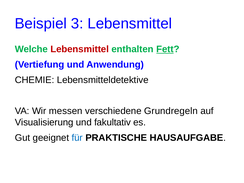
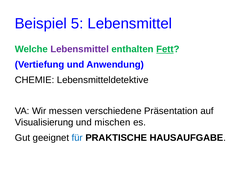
3: 3 -> 5
Lebensmittel at (80, 49) colour: red -> purple
Grundregeln: Grundregeln -> Präsentation
fakultativ: fakultativ -> mischen
